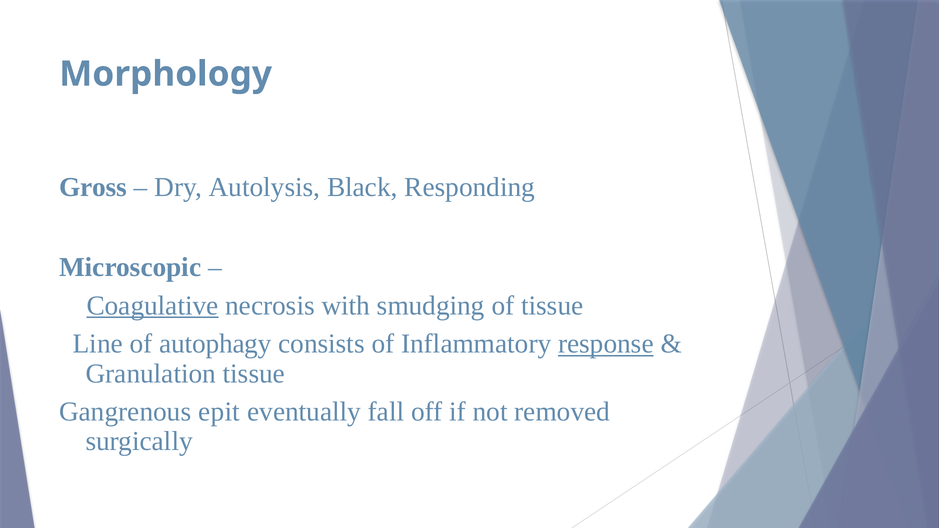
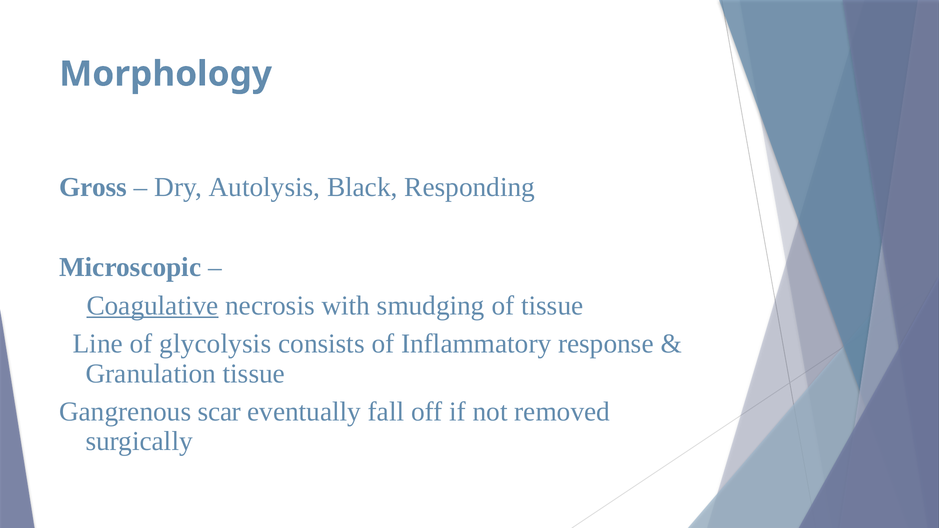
autophagy: autophagy -> glycolysis
response underline: present -> none
epit: epit -> scar
